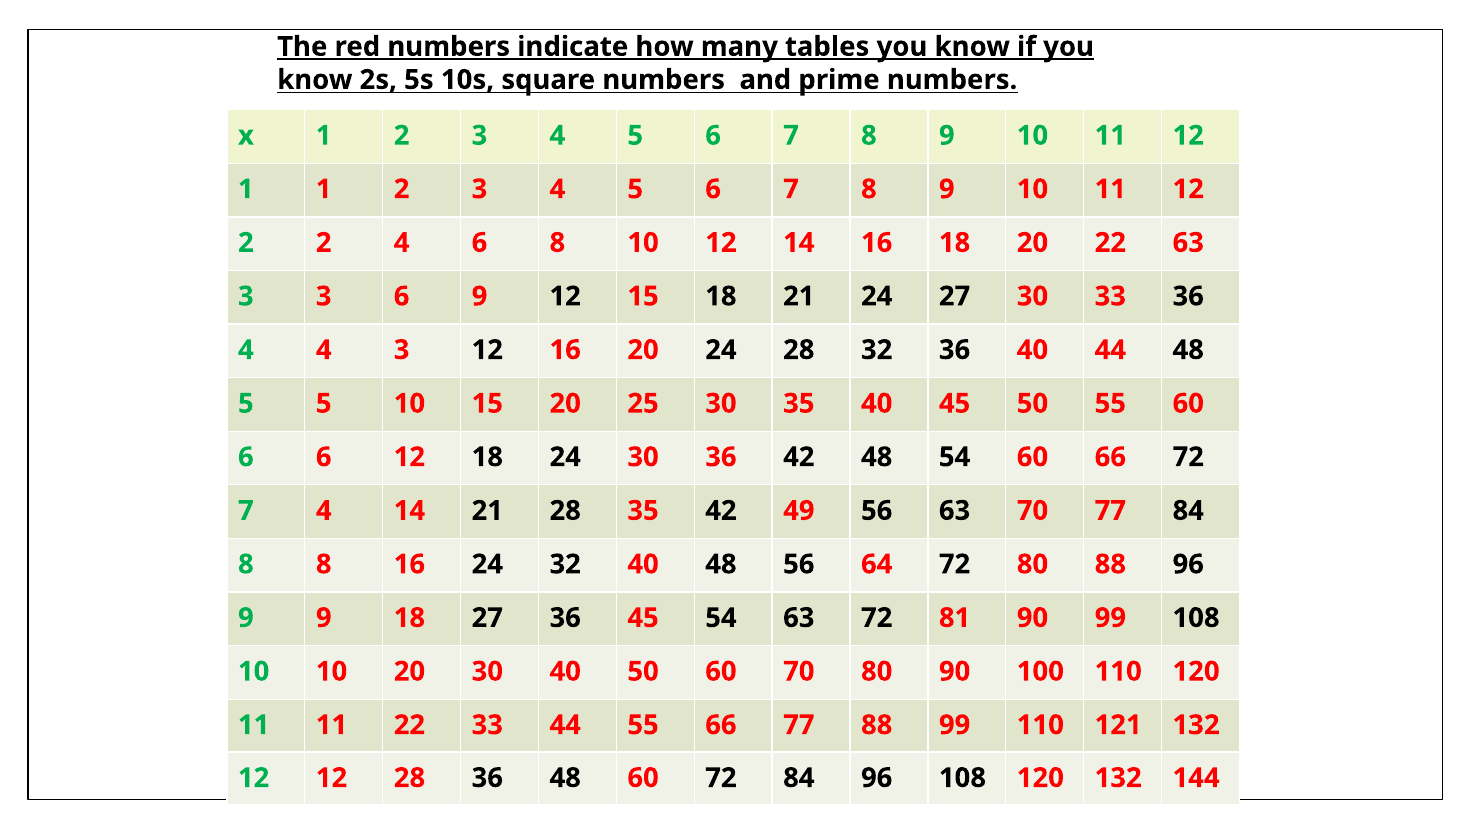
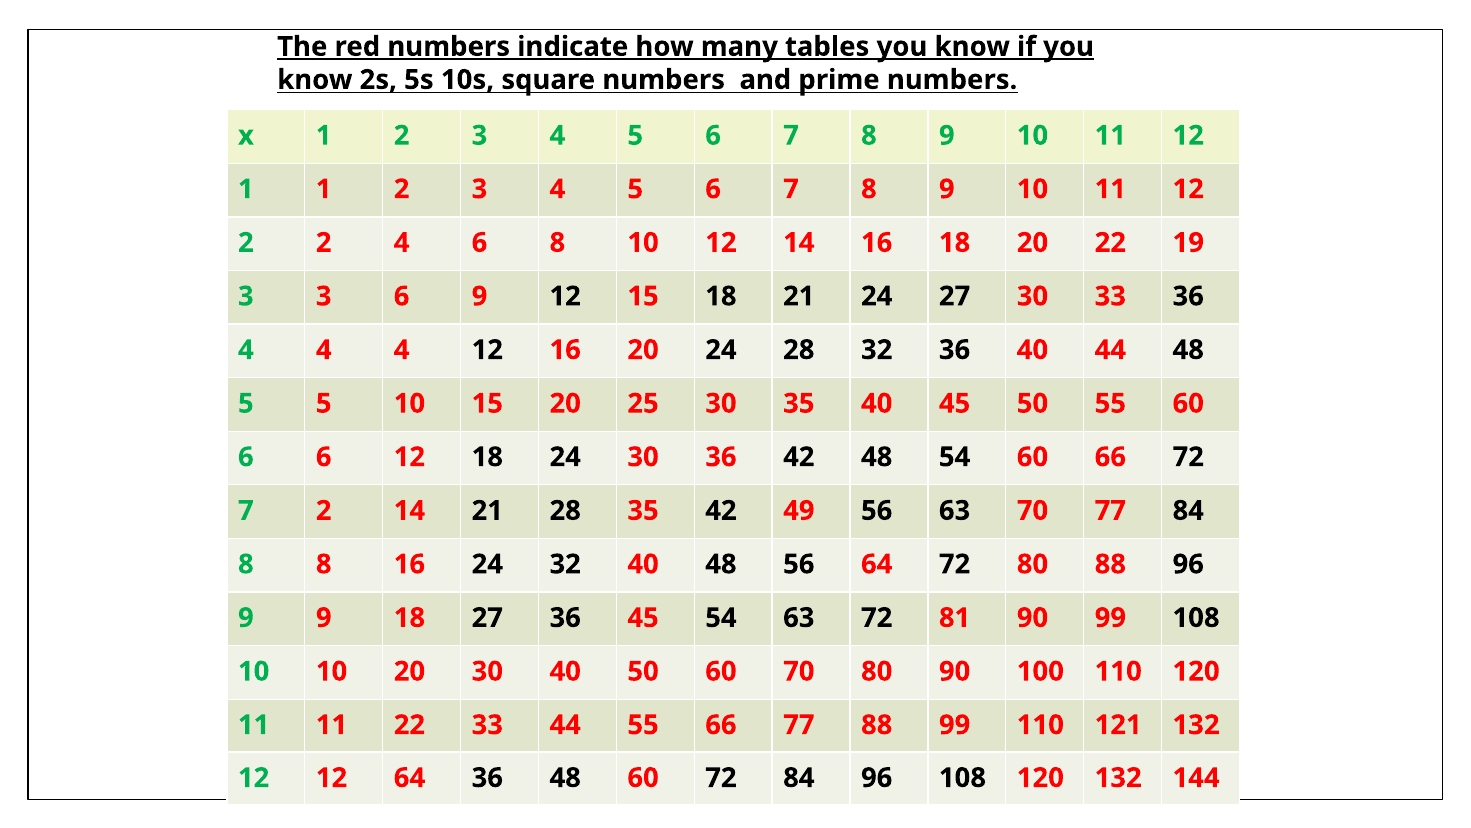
22 63: 63 -> 19
4 4 3: 3 -> 4
7 4: 4 -> 2
12 28: 28 -> 64
